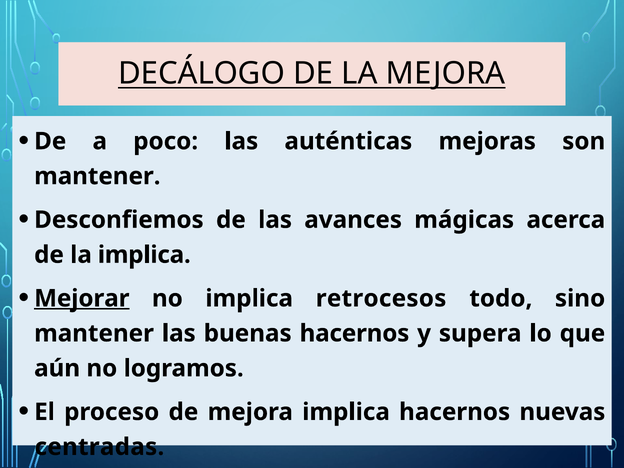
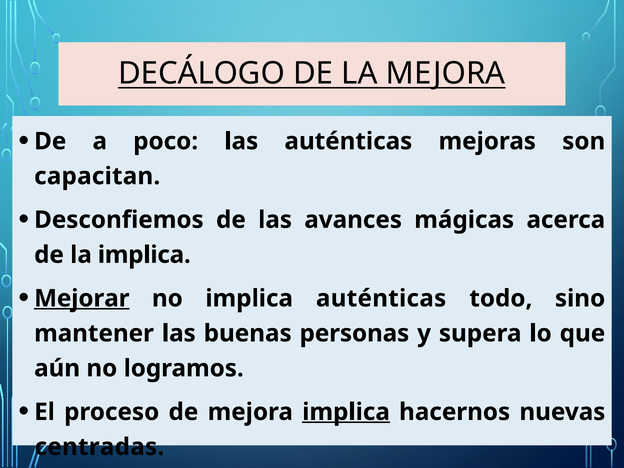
mantener at (97, 176): mantener -> capacitan
implica retrocesos: retrocesos -> auténticas
buenas hacernos: hacernos -> personas
implica at (346, 412) underline: none -> present
